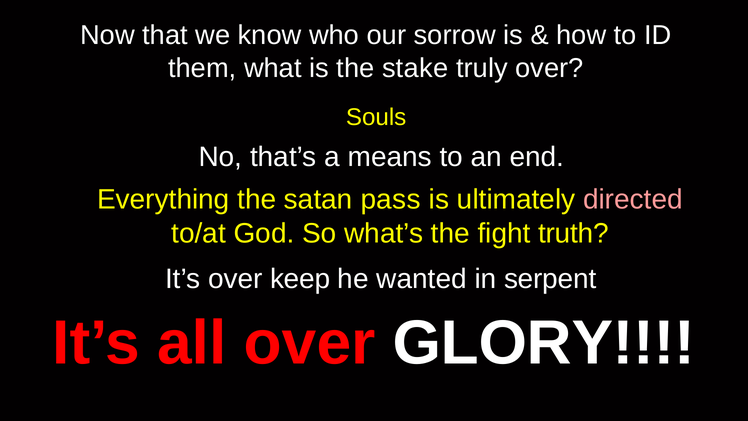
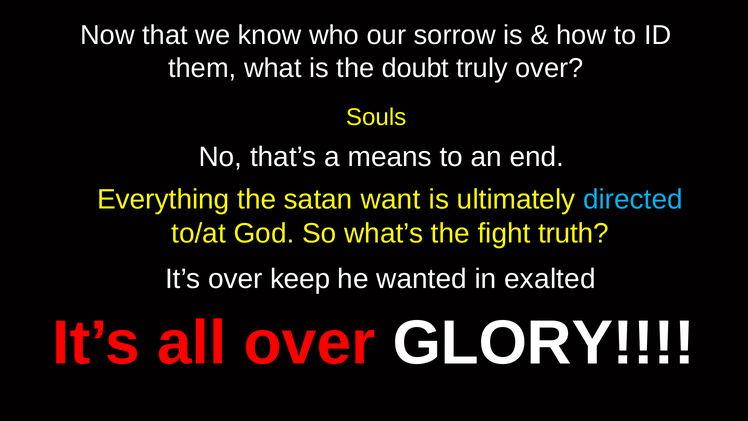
stake: stake -> doubt
pass: pass -> want
directed colour: pink -> light blue
serpent: serpent -> exalted
